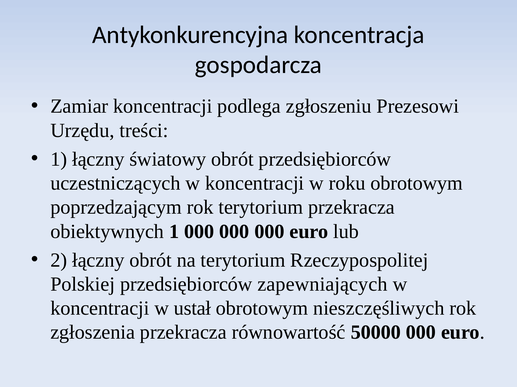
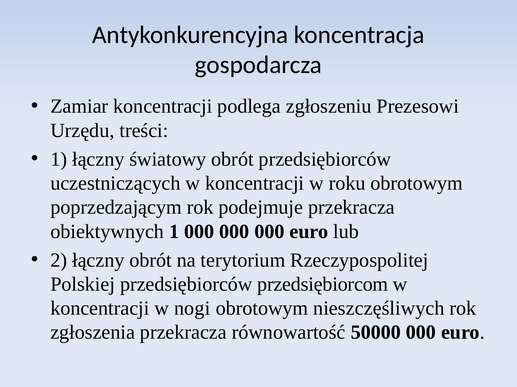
rok terytorium: terytorium -> podejmuje
zapewniających: zapewniających -> przedsiębiorcom
ustał: ustał -> nogi
